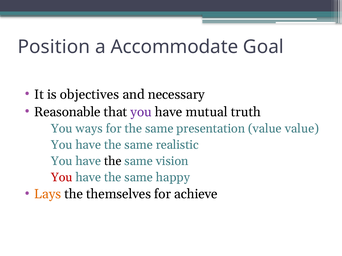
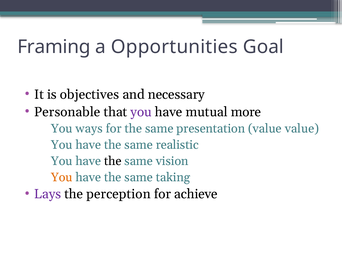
Position: Position -> Framing
Accommodate: Accommodate -> Opportunities
Reasonable: Reasonable -> Personable
truth: truth -> more
You at (62, 178) colour: red -> orange
happy: happy -> taking
Lays colour: orange -> purple
themselves: themselves -> perception
